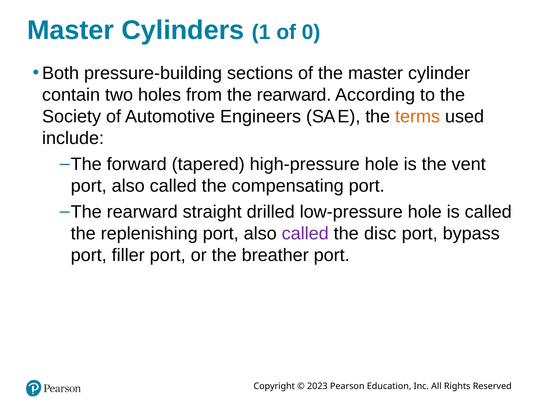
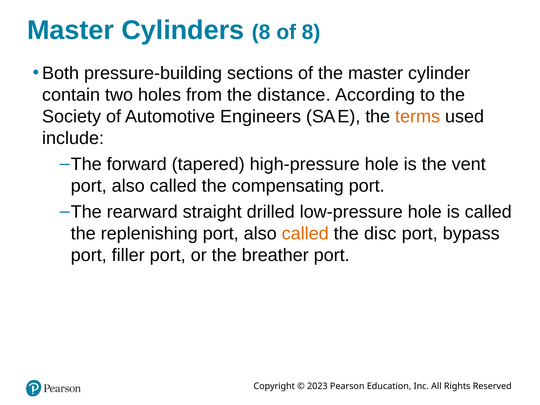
Cylinders 1: 1 -> 8
of 0: 0 -> 8
from the rearward: rearward -> distance
called at (305, 233) colour: purple -> orange
